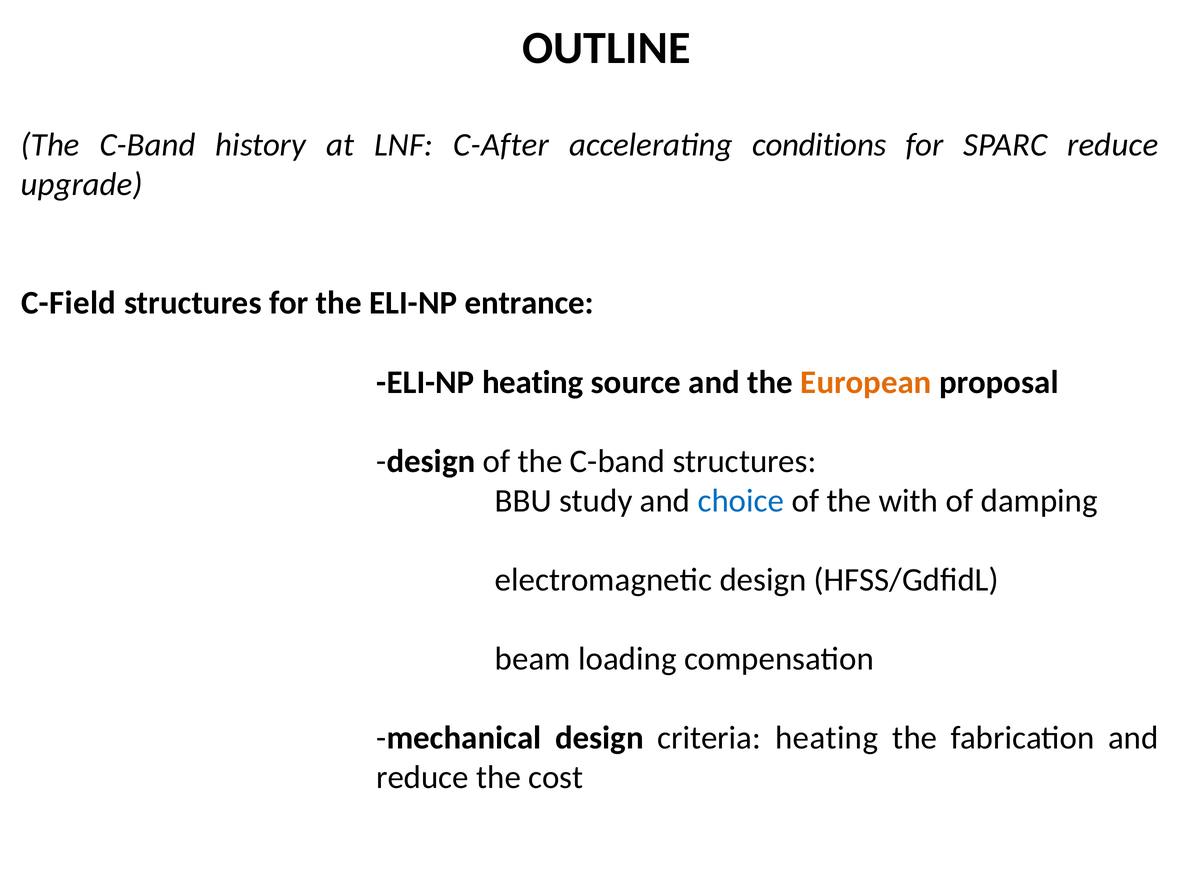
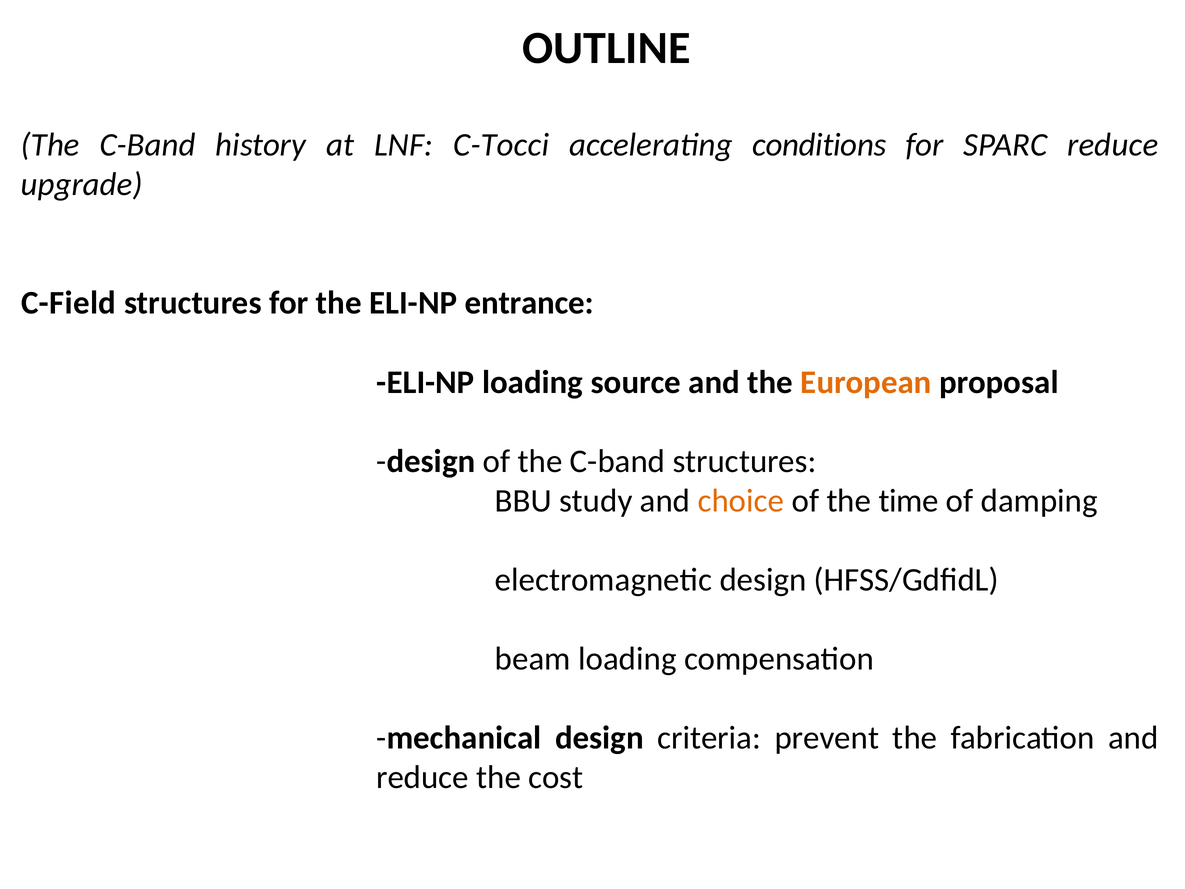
C-After: C-After -> C-Tocci
ELI-NP heating: heating -> loading
choice colour: blue -> orange
with: with -> time
criteria heating: heating -> prevent
